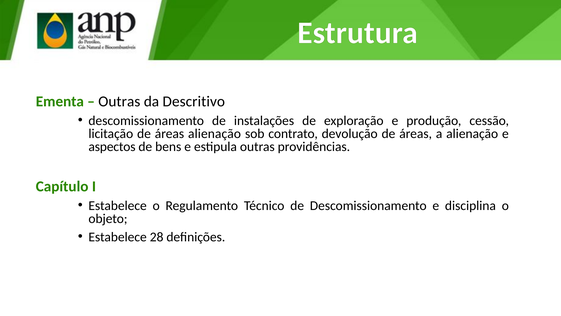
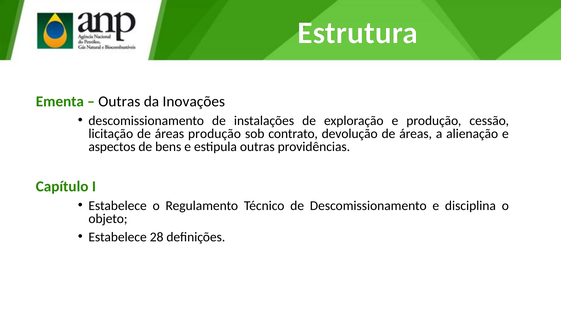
Descritivo: Descritivo -> Inovações
áreas alienação: alienação -> produção
